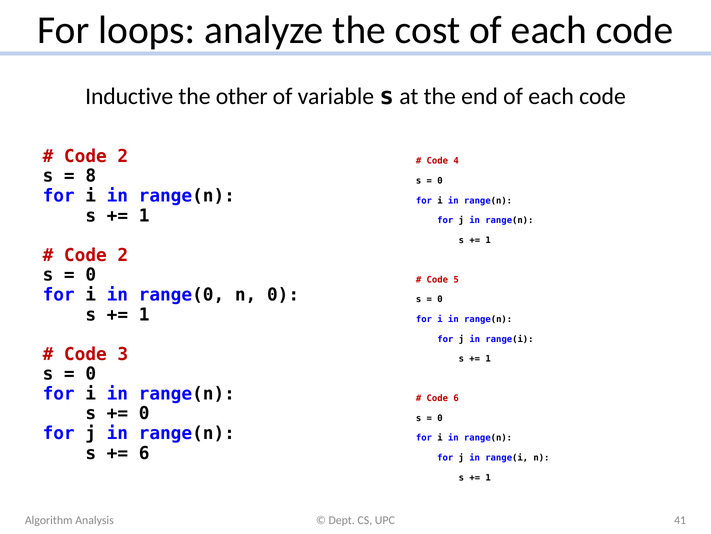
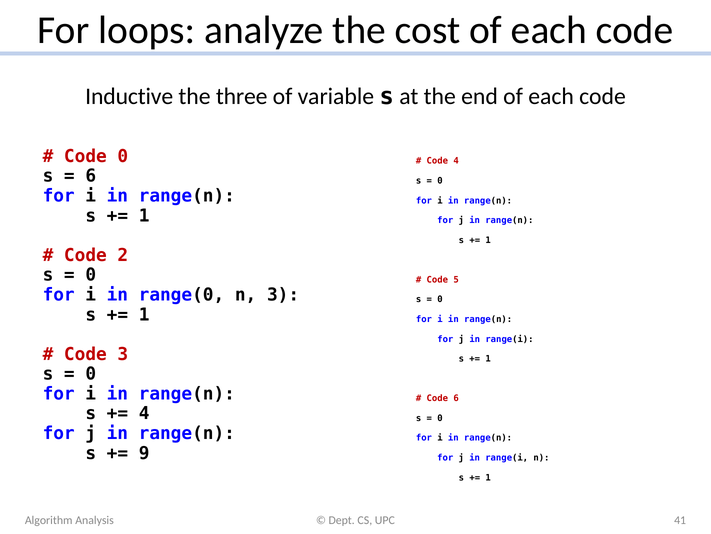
other: other -> three
2 at (123, 156): 2 -> 0
8 at (91, 176): 8 -> 6
n 0: 0 -> 3
0 at (144, 413): 0 -> 4
6 at (144, 453): 6 -> 9
